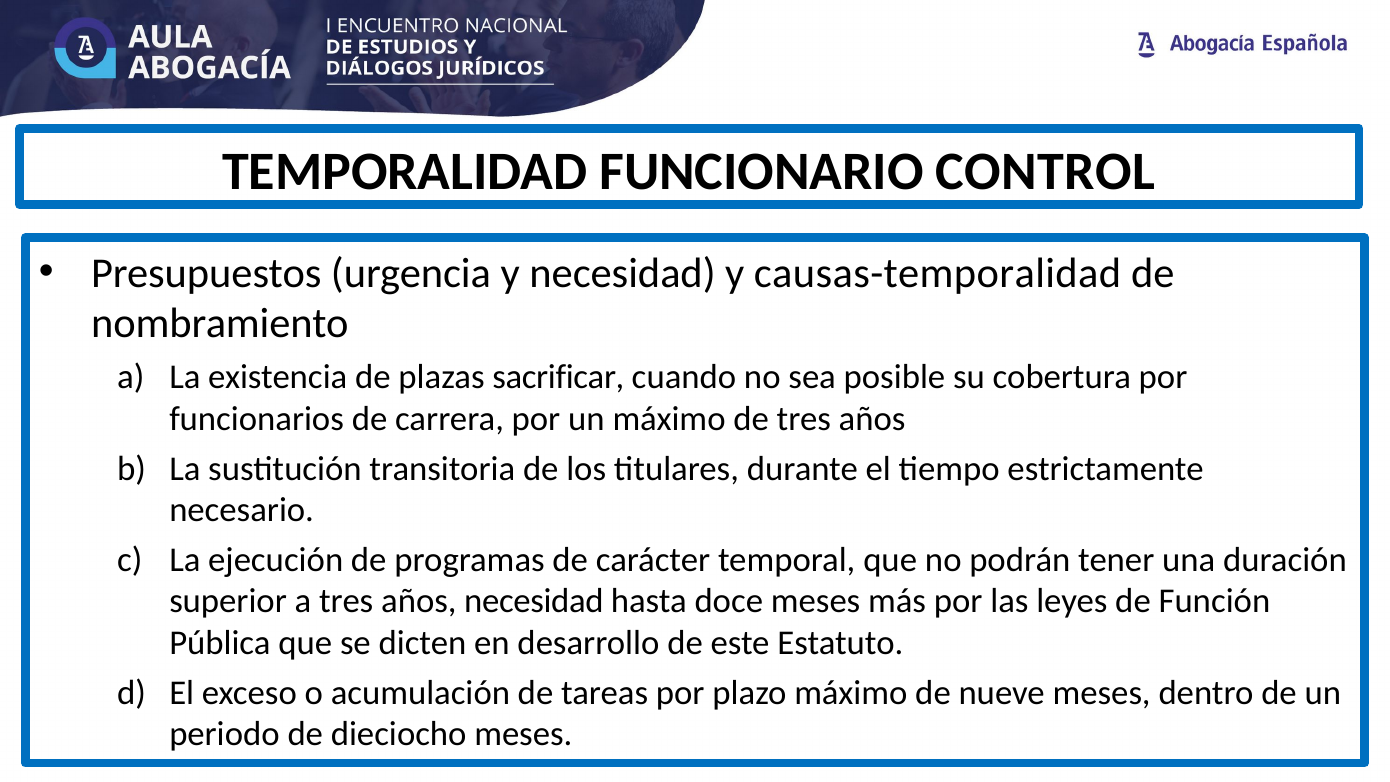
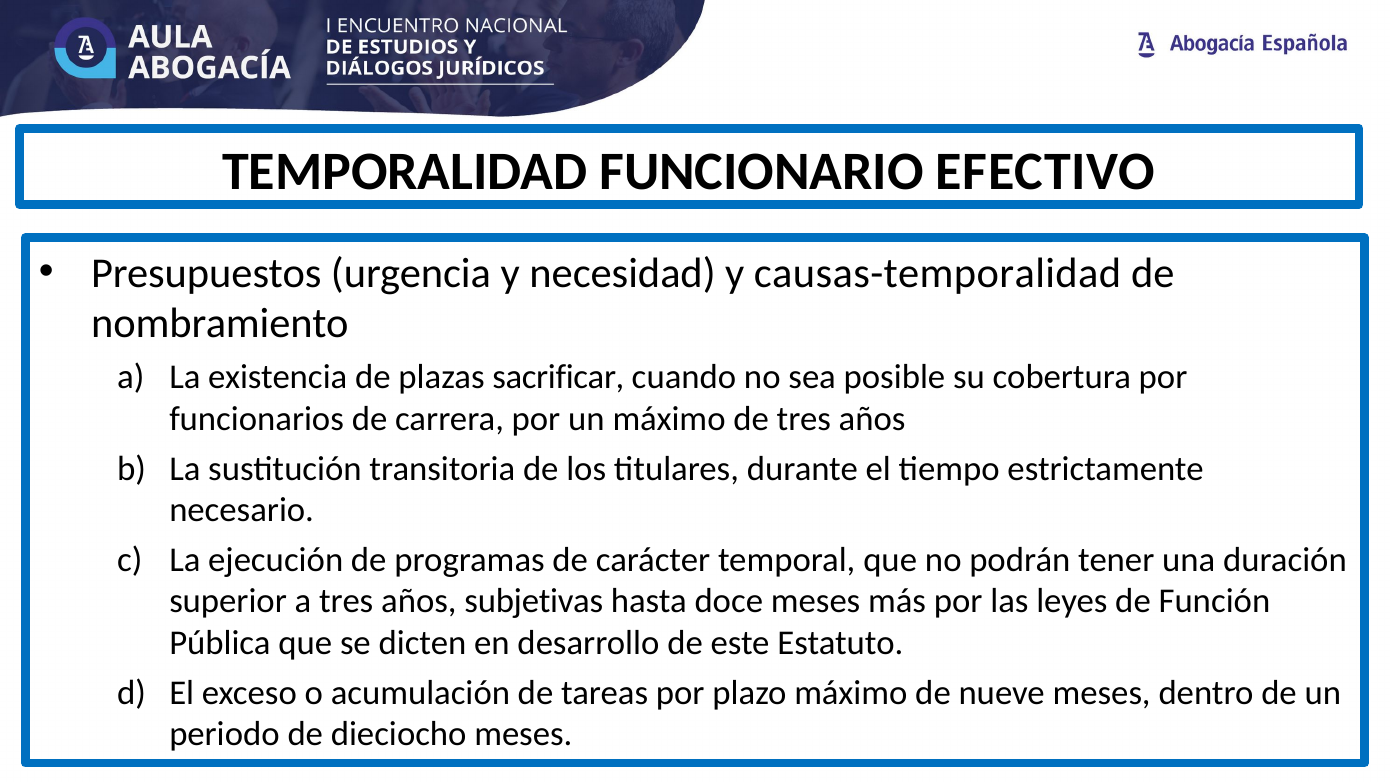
CONTROL: CONTROL -> EFECTIVO
años necesidad: necesidad -> subjetivas
